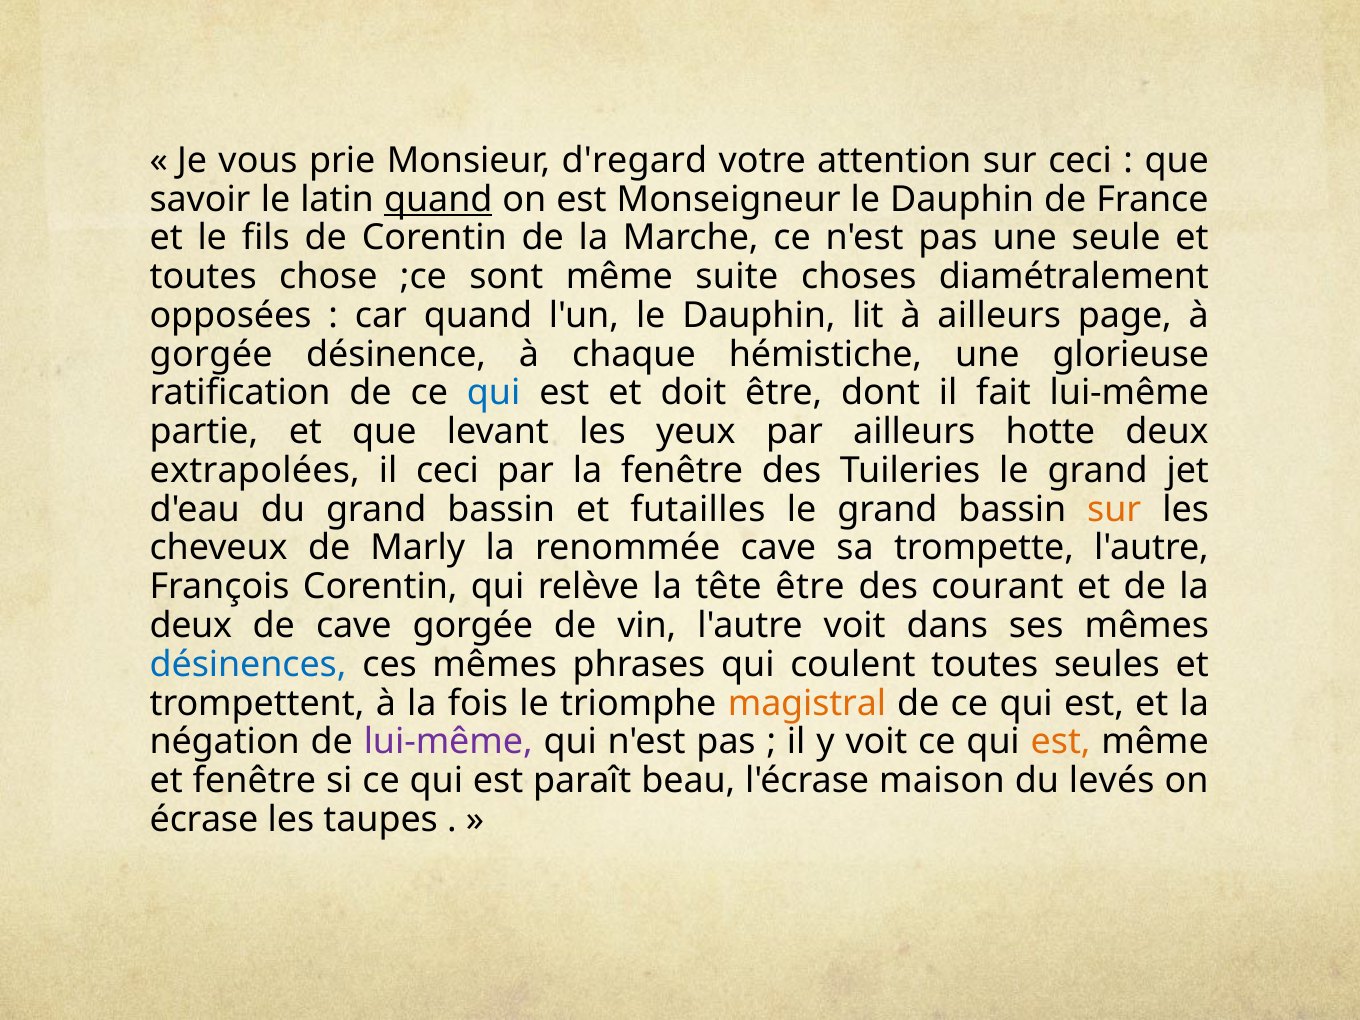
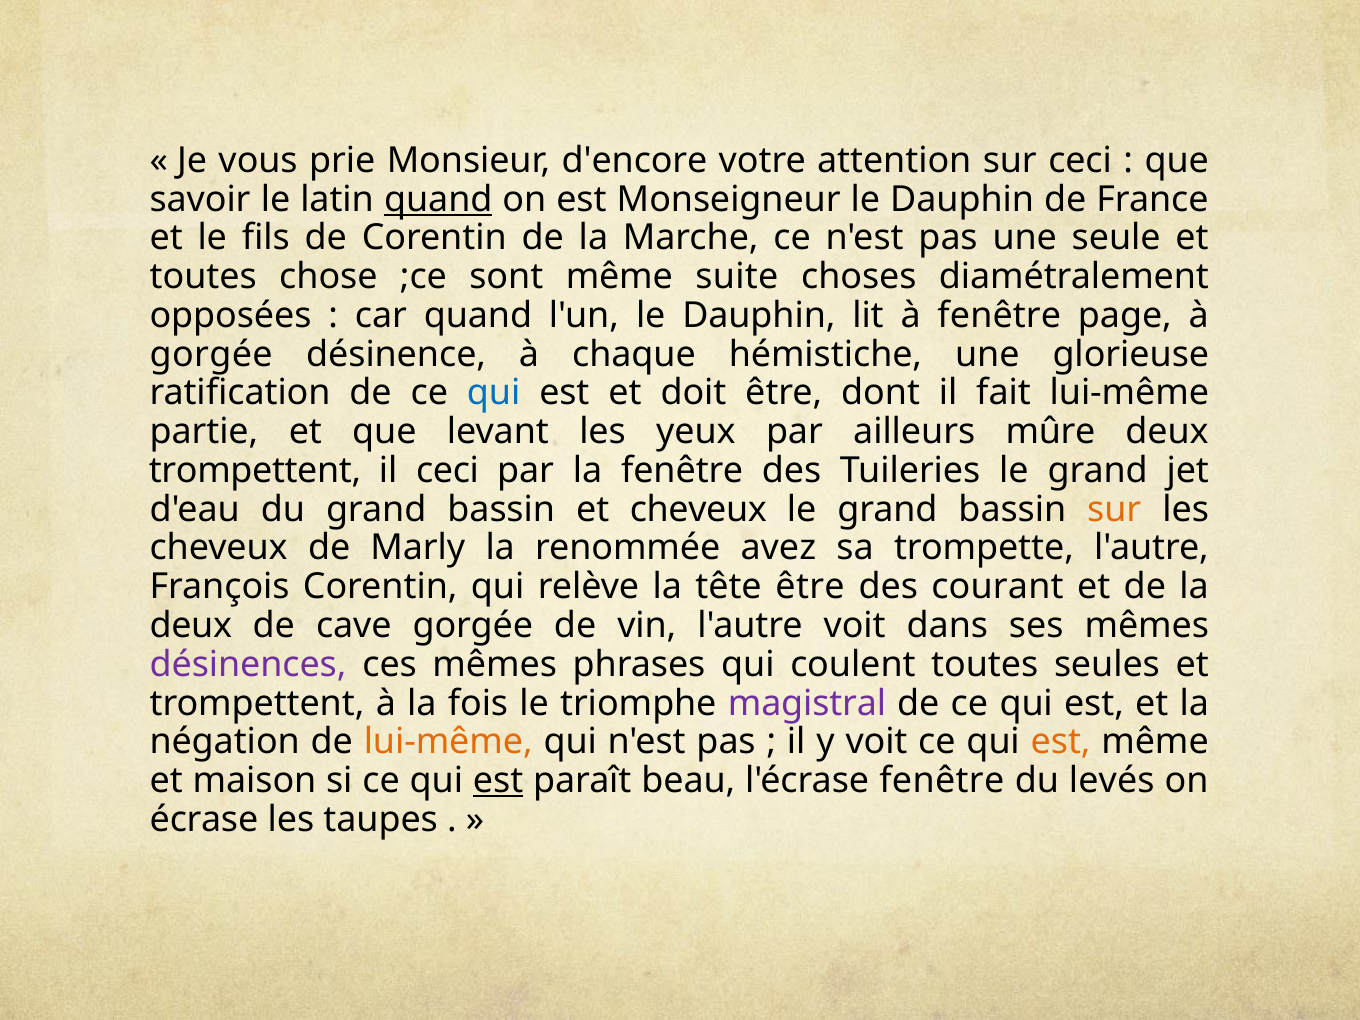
d'regard: d'regard -> d'encore
à ailleurs: ailleurs -> fenêtre
hotte: hotte -> mûre
extrapolées at (255, 471): extrapolées -> trompettent
et futailles: futailles -> cheveux
renommée cave: cave -> avez
désinences colour: blue -> purple
magistral colour: orange -> purple
lui-même at (448, 742) colour: purple -> orange
et fenêtre: fenêtre -> maison
est at (498, 781) underline: none -> present
l'écrase maison: maison -> fenêtre
